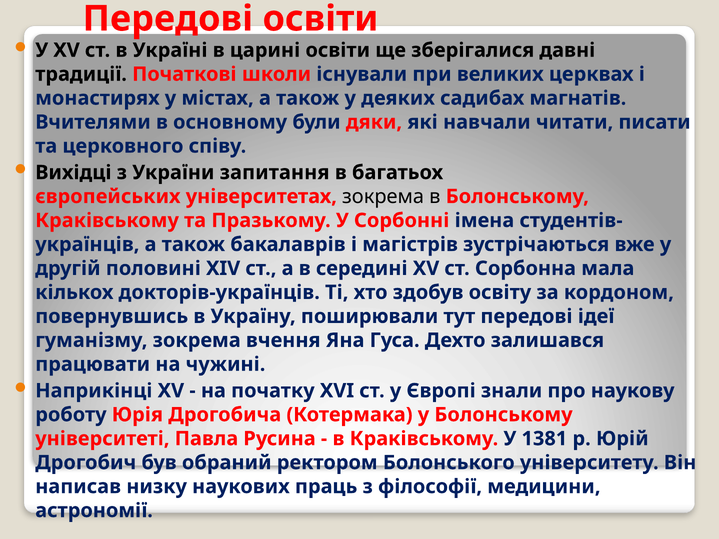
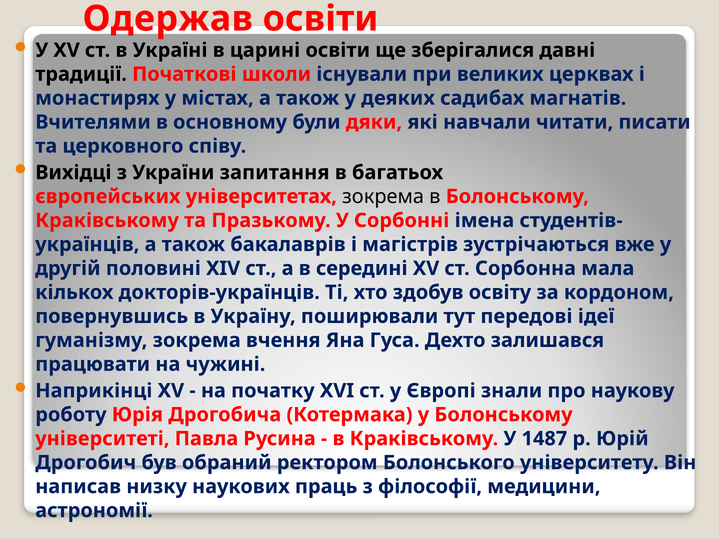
Передові at (168, 19): Передові -> Одержав
1381: 1381 -> 1487
